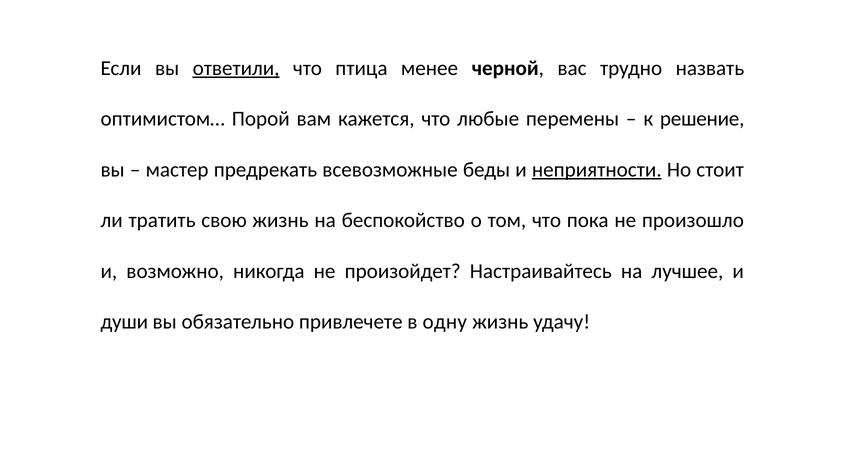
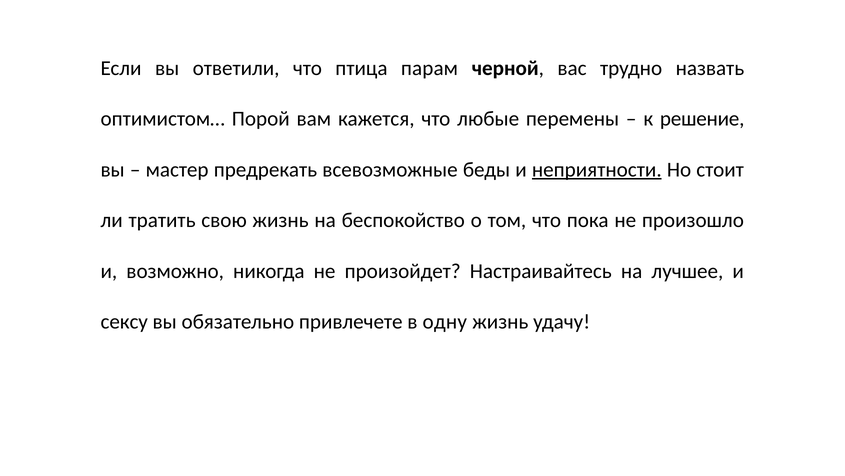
ответили underline: present -> none
менее: менее -> парам
души: души -> сексу
